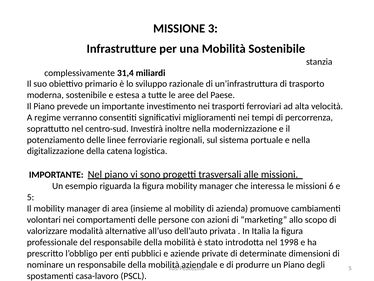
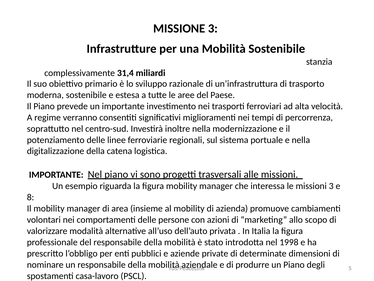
missioni 6: 6 -> 3
5 at (31, 197): 5 -> 8
